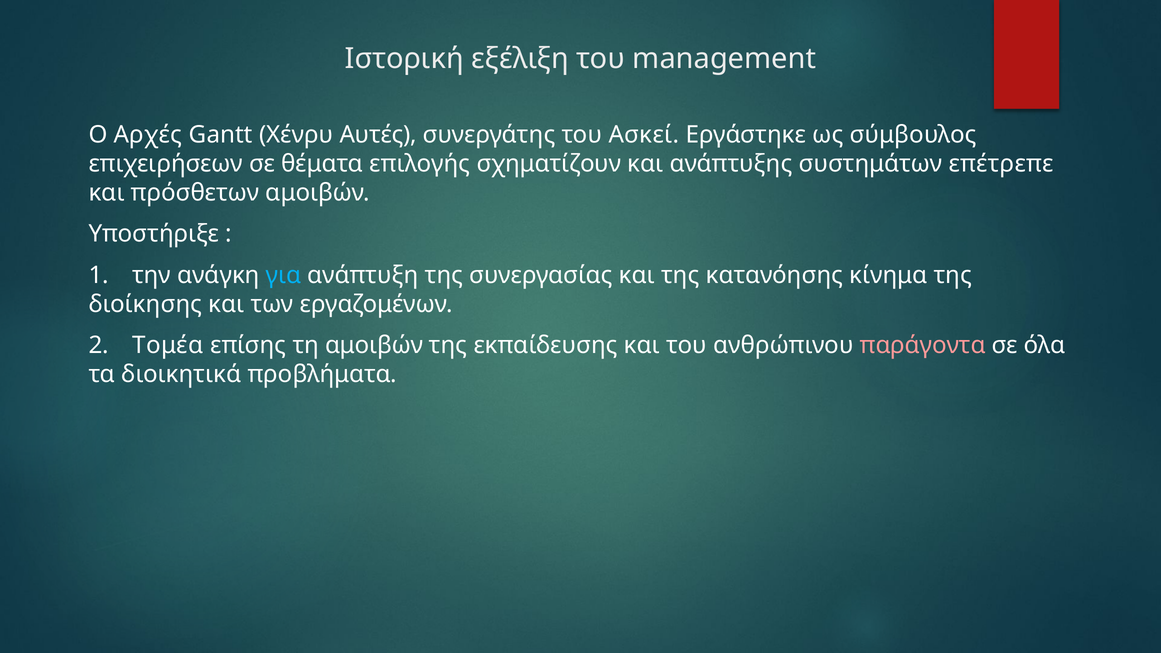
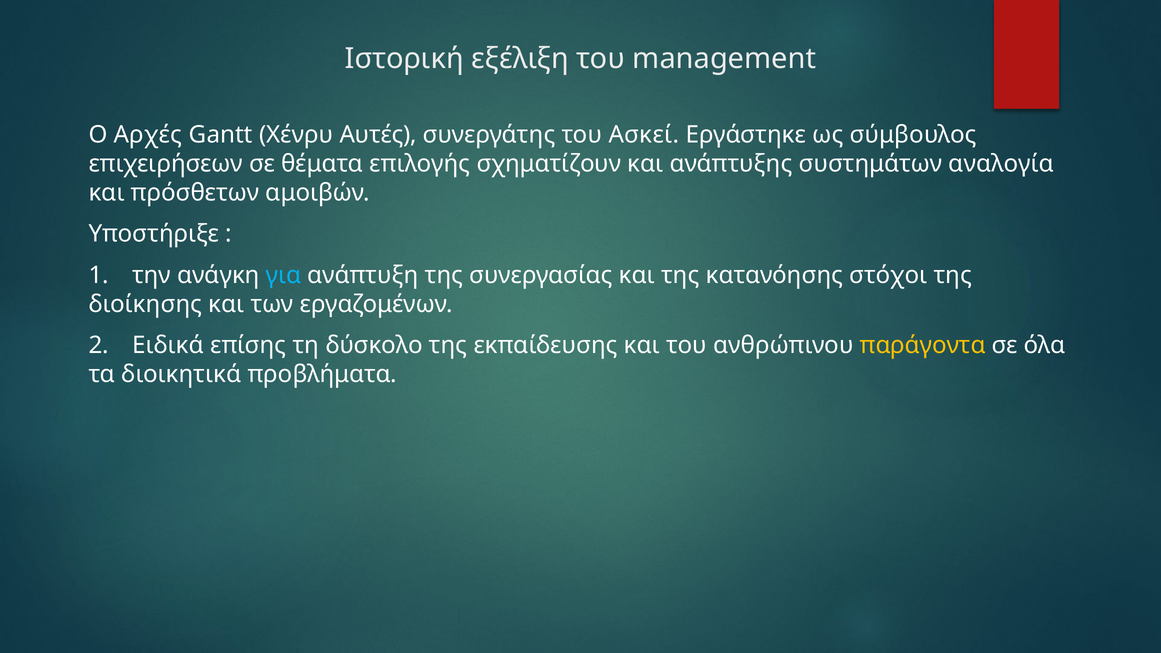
επέτρεπε: επέτρεπε -> αναλογία
κίνημα: κίνημα -> στόχοι
Τομέα: Τομέα -> Ειδικά
τη αμοιβών: αμοιβών -> δύσκολο
παράγοντα colour: pink -> yellow
